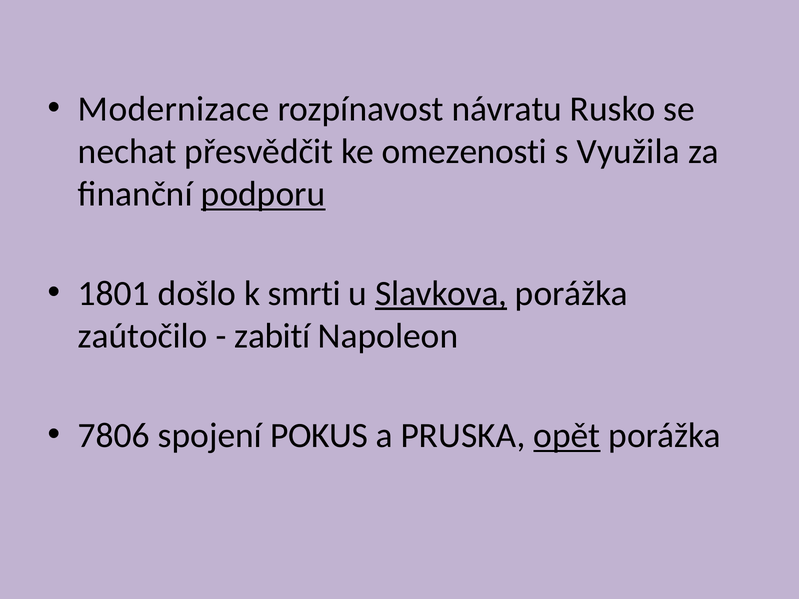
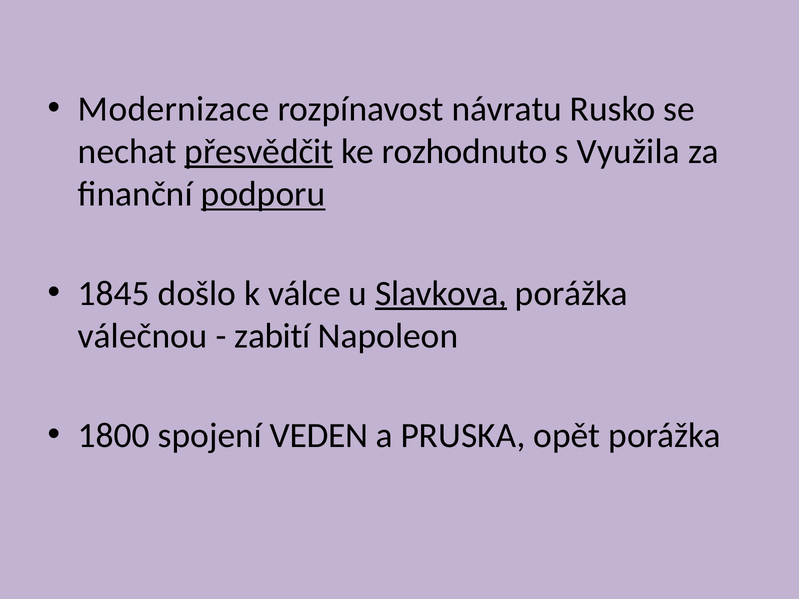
přesvědčit underline: none -> present
omezenosti: omezenosti -> rozhodnuto
1801: 1801 -> 1845
smrti: smrti -> válce
zaútočilo: zaútočilo -> válečnou
7806: 7806 -> 1800
POKUS: POKUS -> VEDEN
opět underline: present -> none
